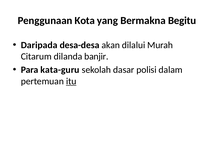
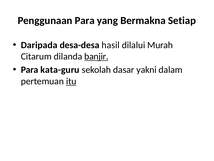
Penggunaan Kota: Kota -> Para
Begitu: Begitu -> Setiap
akan: akan -> hasil
banjir underline: none -> present
polisi: polisi -> yakni
